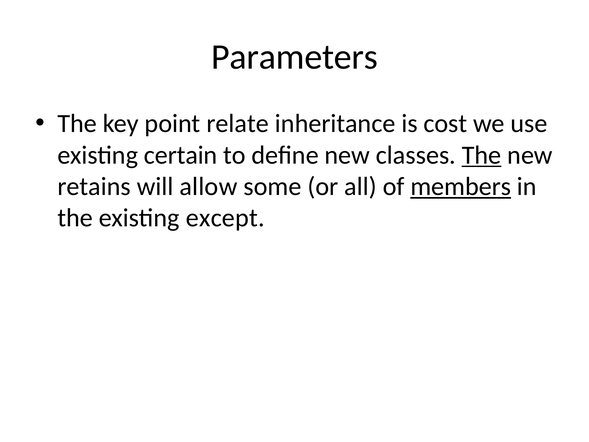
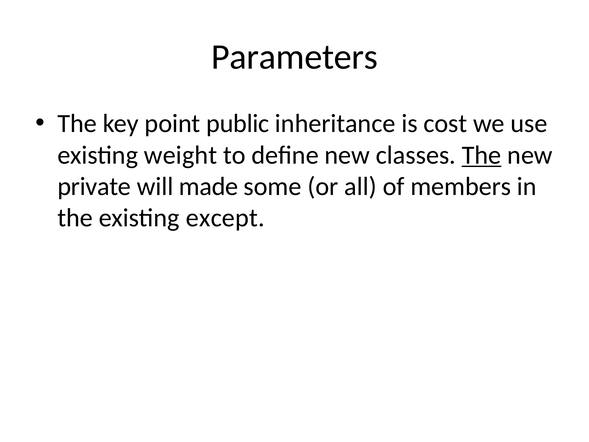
relate: relate -> public
certain: certain -> weight
retains: retains -> private
allow: allow -> made
members underline: present -> none
